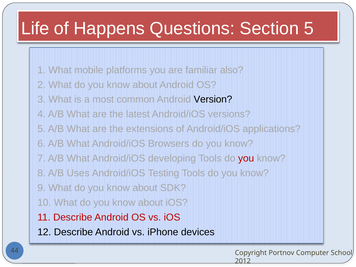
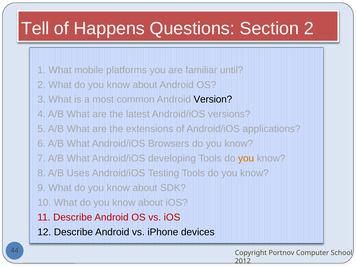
Life: Life -> Tell
Section 5: 5 -> 2
also: also -> until
you at (246, 158) colour: red -> orange
